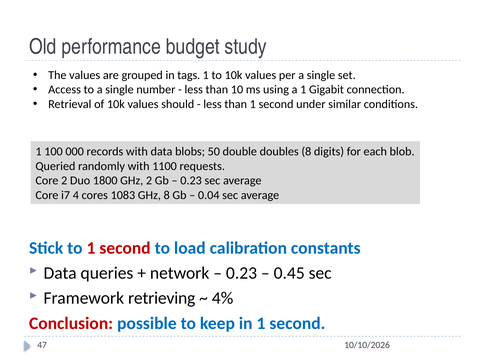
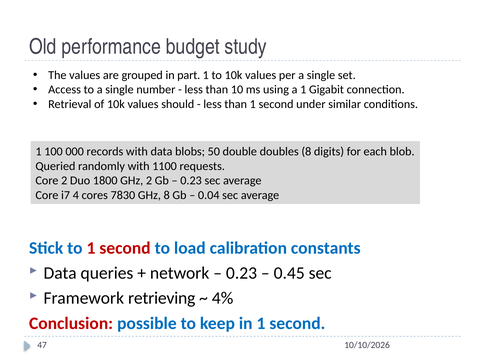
tags: tags -> part
1083: 1083 -> 7830
